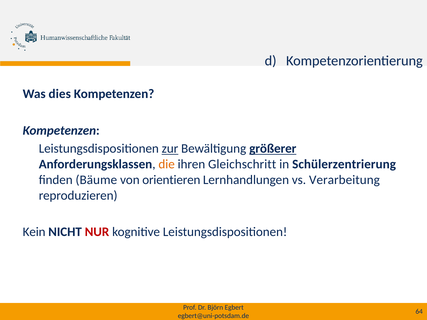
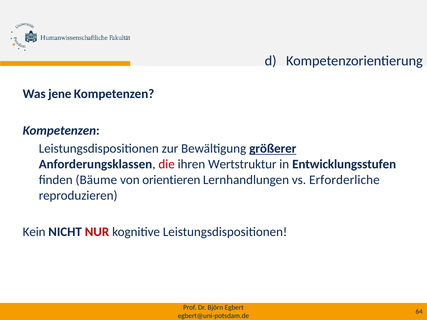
dies: dies -> jene
zur underline: present -> none
die colour: orange -> red
Gleichschritt: Gleichschritt -> Wertstruktur
Schülerzentrierung: Schülerzentrierung -> Entwicklungsstufen
Verarbeitung: Verarbeitung -> Erforderliche
